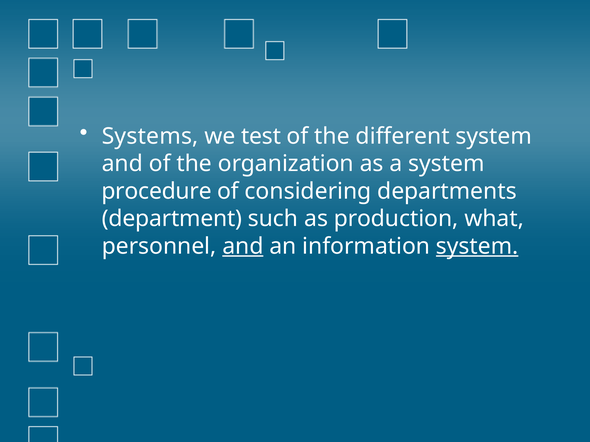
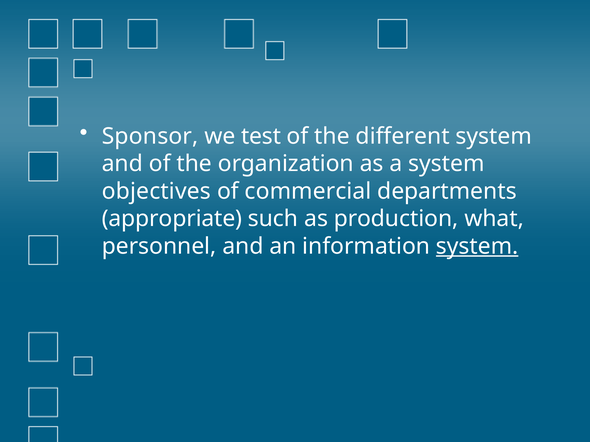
Systems: Systems -> Sponsor
procedure: procedure -> objectives
considering: considering -> commercial
department: department -> appropriate
and at (243, 247) underline: present -> none
